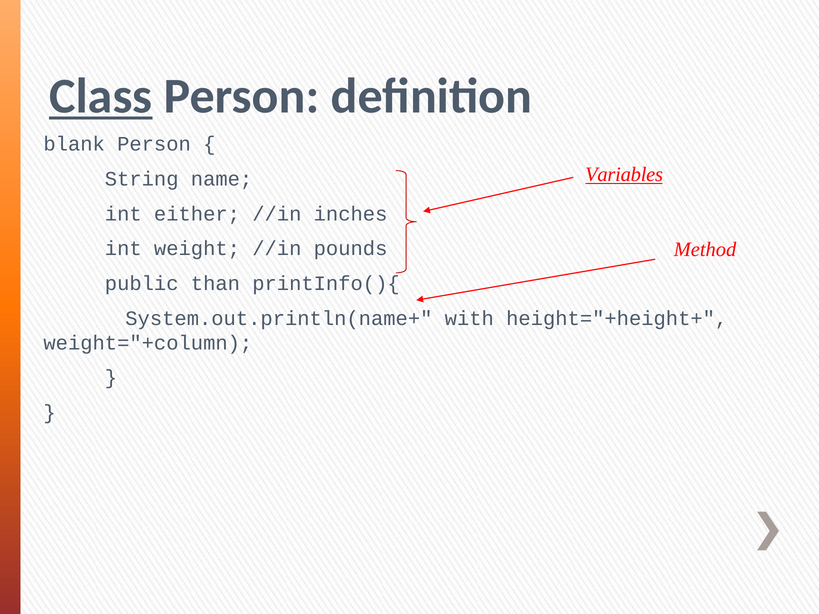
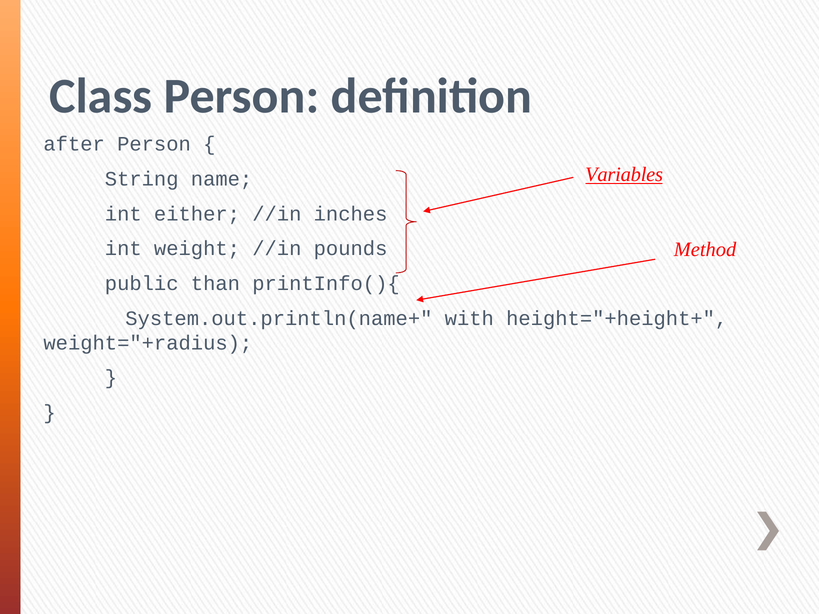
Class underline: present -> none
blank: blank -> after
weight="+column: weight="+column -> weight="+radius
